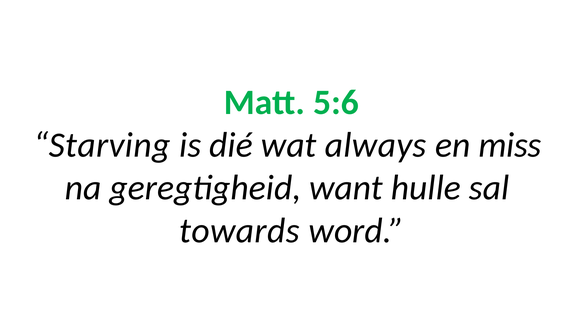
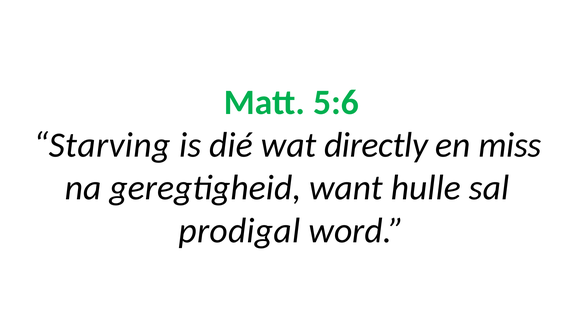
always: always -> directly
towards: towards -> prodigal
